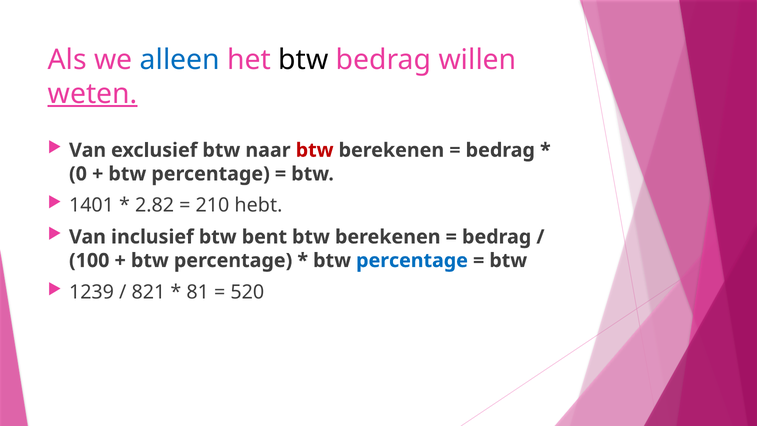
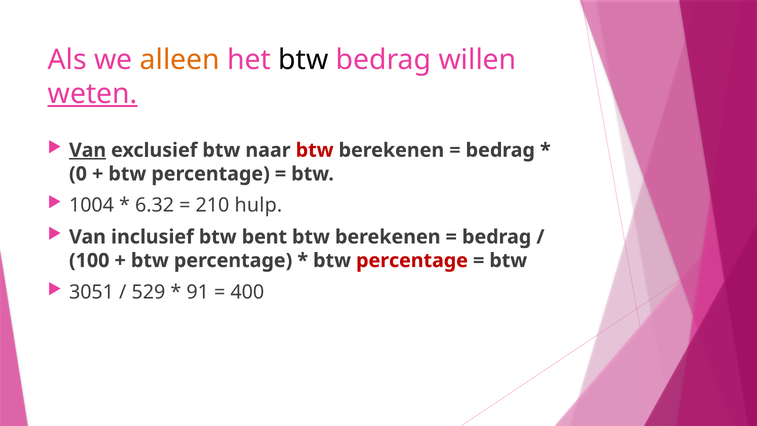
alleen colour: blue -> orange
Van at (88, 150) underline: none -> present
1401: 1401 -> 1004
2.82: 2.82 -> 6.32
hebt: hebt -> hulp
percentage at (412, 260) colour: blue -> red
1239: 1239 -> 3051
821: 821 -> 529
81: 81 -> 91
520: 520 -> 400
